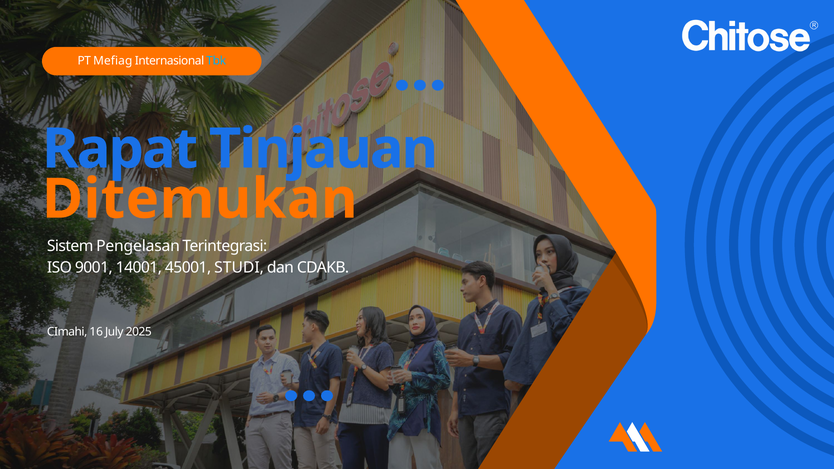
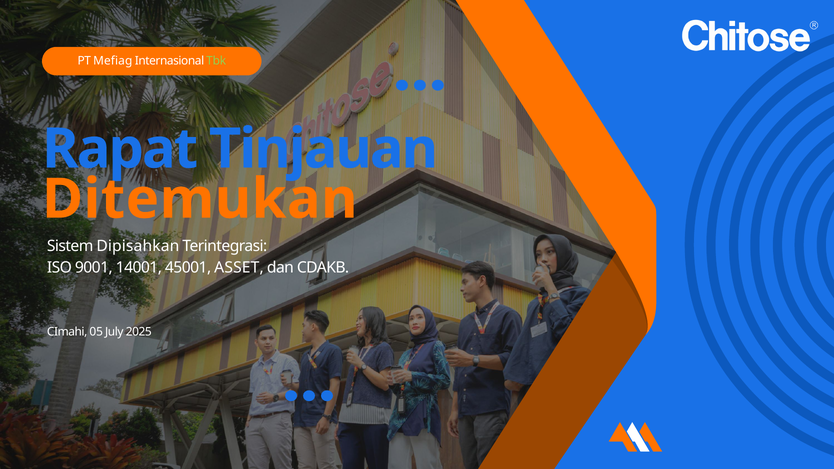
Tbk colour: light blue -> light green
Pengelasan: Pengelasan -> Dipisahkan
STUDI: STUDI -> ASSET
16: 16 -> 05
